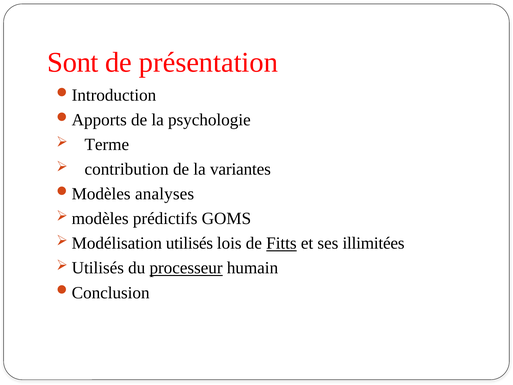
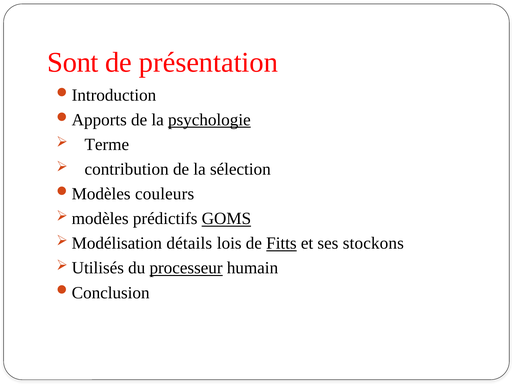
psychologie underline: none -> present
variantes: variantes -> sélection
analyses: analyses -> couleurs
GOMS underline: none -> present
Modélisation utilisés: utilisés -> détails
illimitées: illimitées -> stockons
